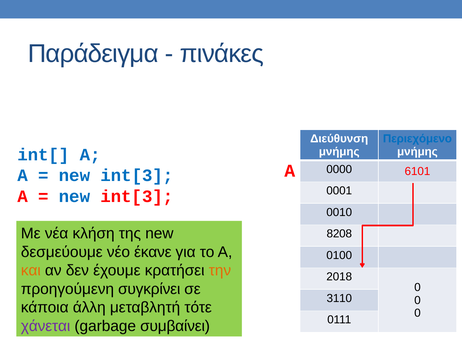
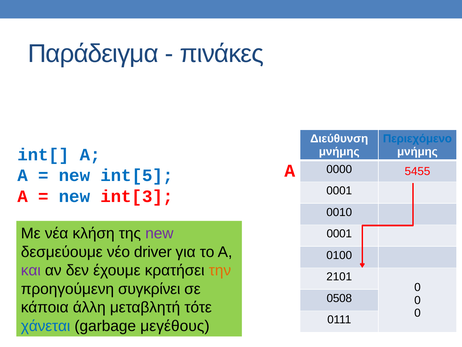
6101: 6101 -> 5455
int[3 at (137, 175): int[3 -> int[5
new at (159, 233) colour: black -> purple
8208 at (339, 233): 8208 -> 0001
έκανε: έκανε -> driver
και colour: orange -> purple
2018: 2018 -> 2101
3110: 3110 -> 0508
χάνεται colour: purple -> blue
συμβαίνει: συμβαίνει -> μεγέθους
